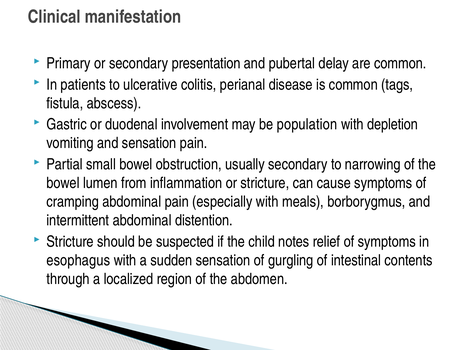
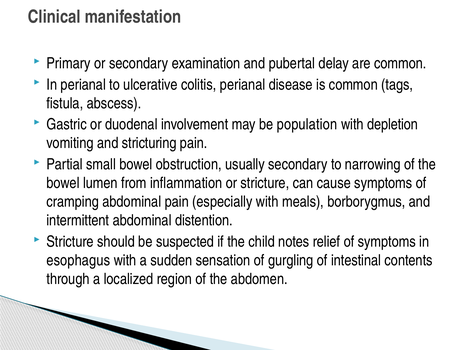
presentation: presentation -> examination
In patients: patients -> perianal
and sensation: sensation -> stricturing
